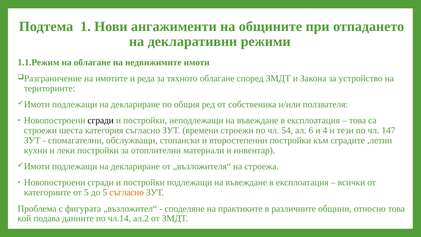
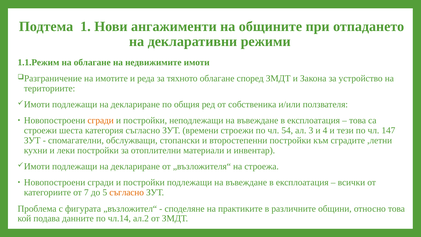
сгради at (101, 120) colour: black -> orange
6: 6 -> 3
от 5: 5 -> 7
